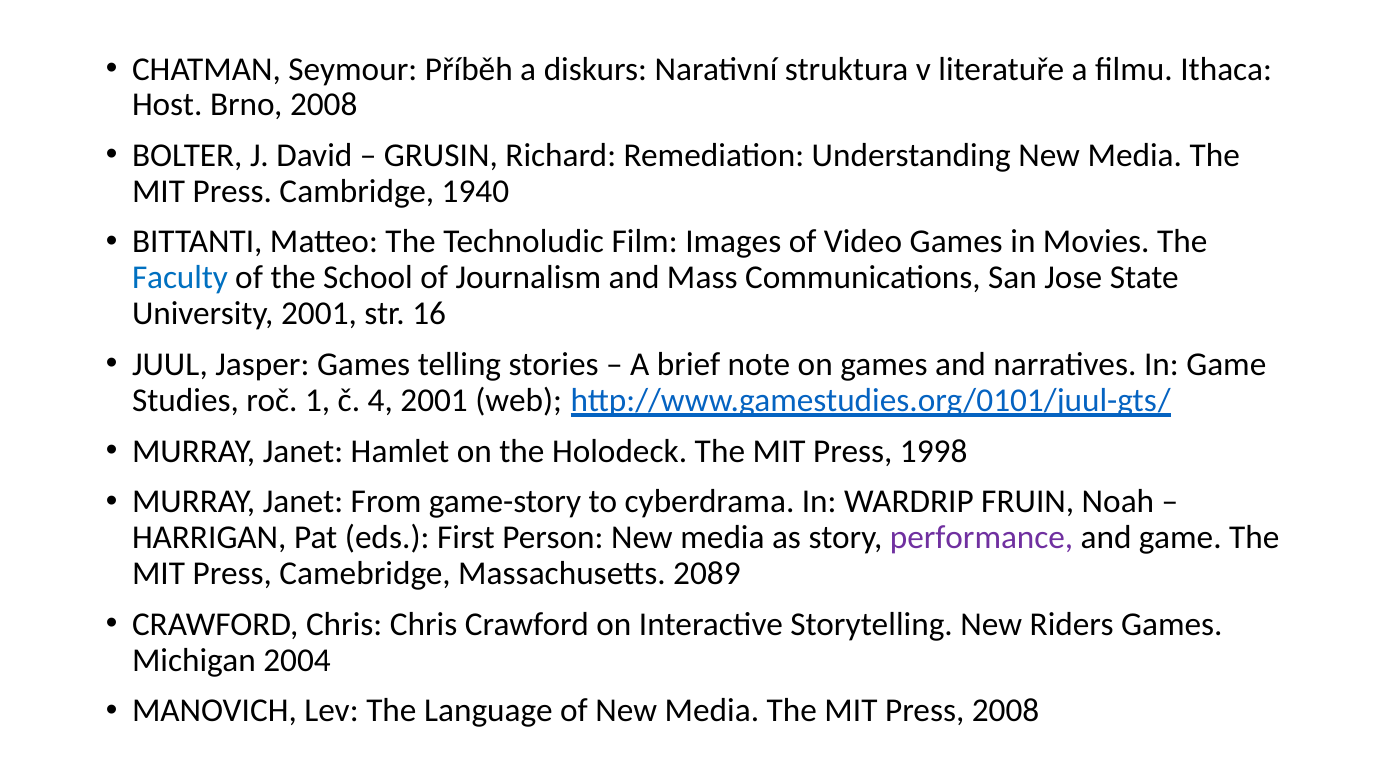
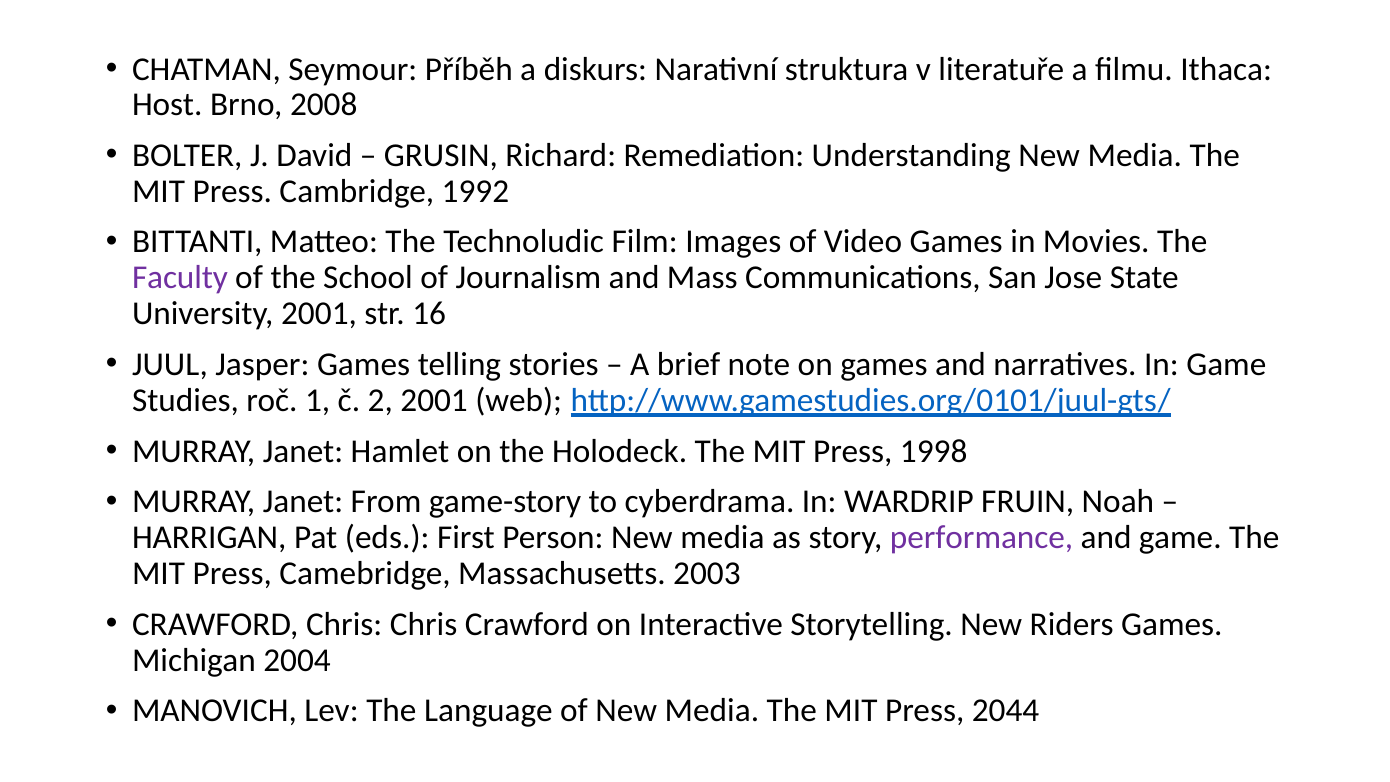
1940: 1940 -> 1992
Faculty colour: blue -> purple
4: 4 -> 2
2089: 2089 -> 2003
Press 2008: 2008 -> 2044
